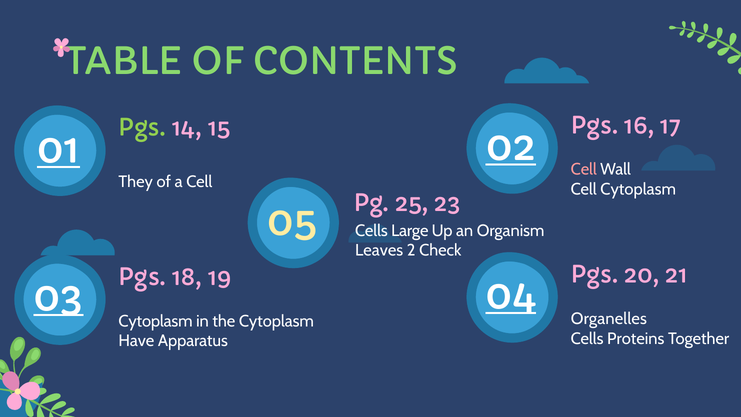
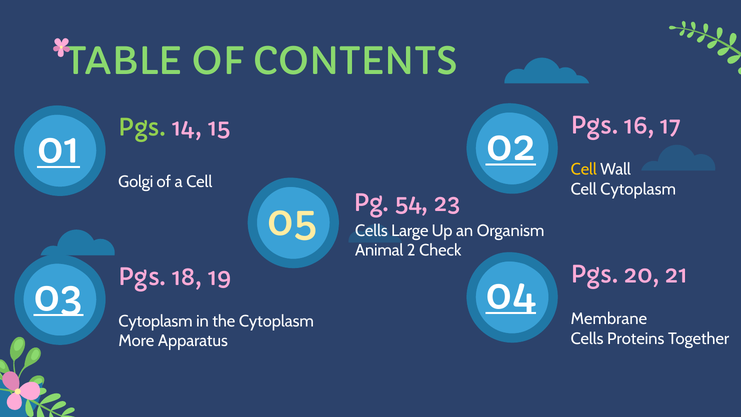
Cell at (584, 169) colour: pink -> yellow
They: They -> Golgi
25: 25 -> 54
Leaves: Leaves -> Animal
Organelles: Organelles -> Membrane
Have: Have -> More
